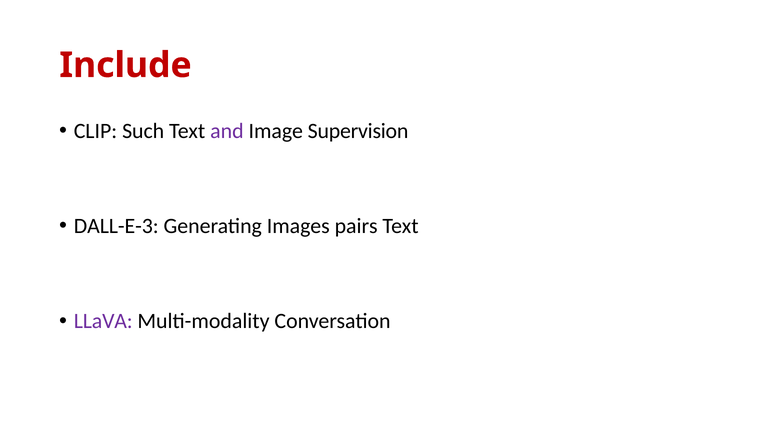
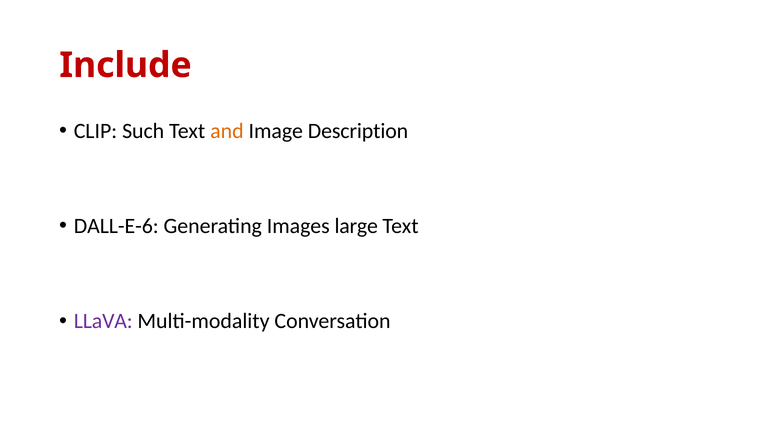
and colour: purple -> orange
Supervision: Supervision -> Description
DALL-E-3: DALL-E-3 -> DALL-E-6
pairs: pairs -> large
